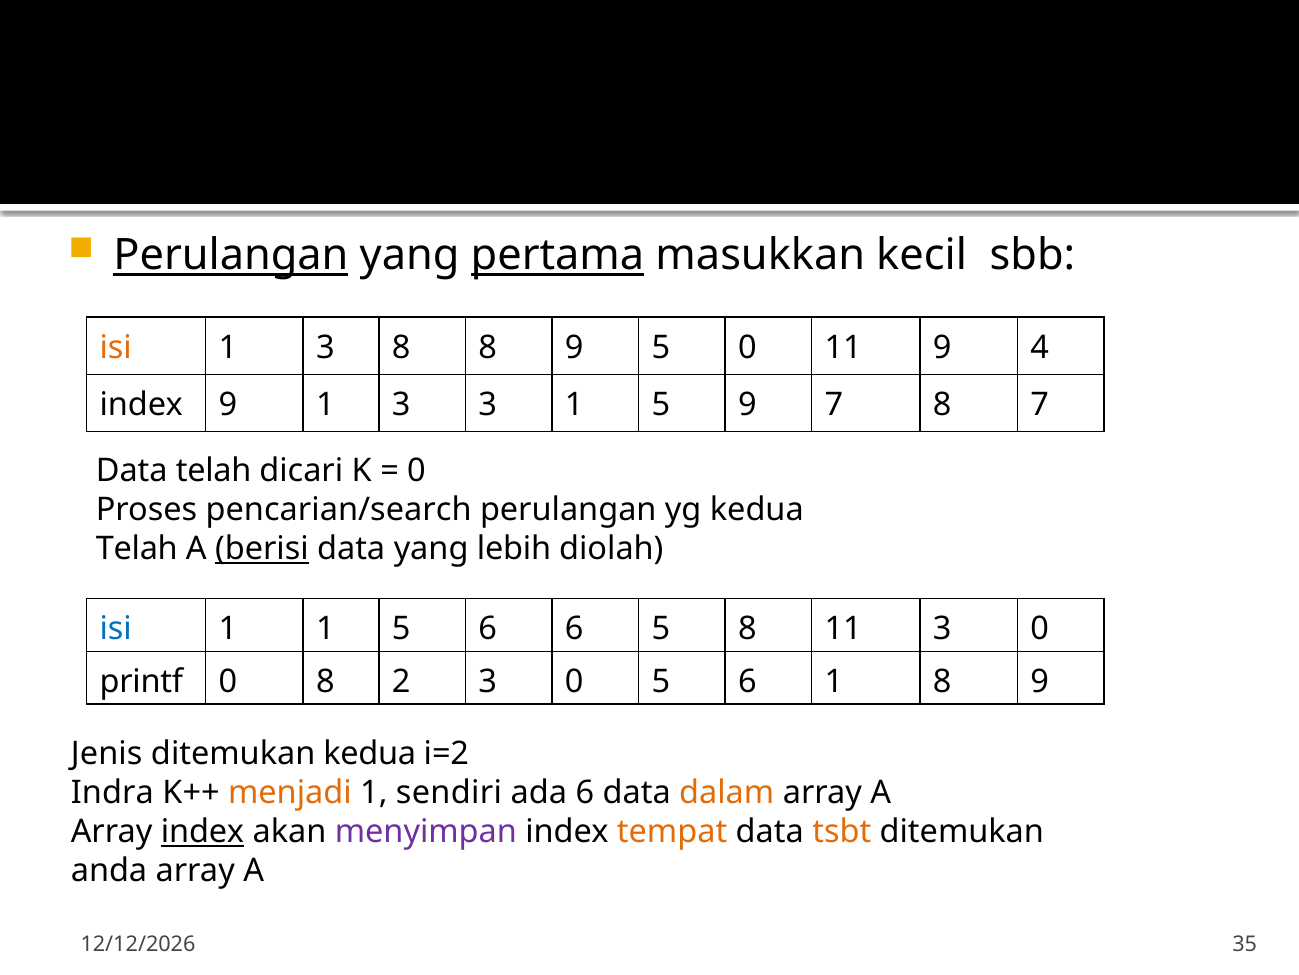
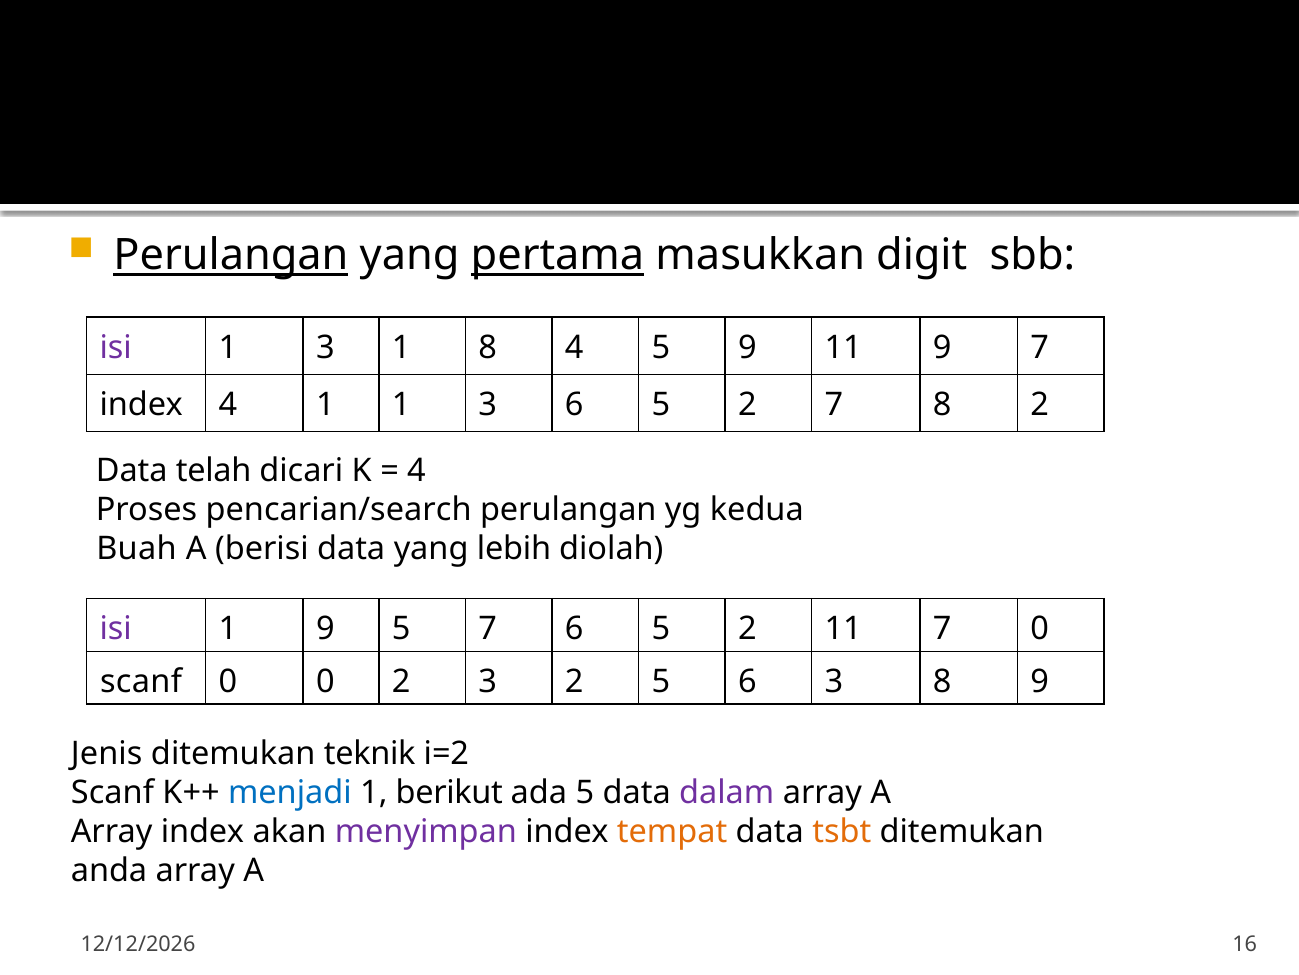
kecil: kecil -> digit
isi at (116, 347) colour: orange -> purple
3 8: 8 -> 1
9 at (574, 347): 9 -> 4
5 0: 0 -> 9
9 4: 4 -> 7
index 9: 9 -> 4
3 at (401, 404): 3 -> 1
3 1: 1 -> 6
9 at (747, 404): 9 -> 2
8 7: 7 -> 2
0 at (416, 471): 0 -> 4
Telah at (137, 549): Telah -> Buah
berisi underline: present -> none
isi at (116, 629) colour: blue -> purple
1 1: 1 -> 9
6 at (488, 629): 6 -> 7
8 at (747, 629): 8 -> 2
11 3: 3 -> 7
printf at (141, 681): printf -> scanf
0 8: 8 -> 0
2 3 0: 0 -> 2
6 1: 1 -> 3
ditemukan kedua: kedua -> teknik
Indra at (112, 792): Indra -> Scanf
menjadi colour: orange -> blue
sendiri: sendiri -> berikut
ada 6: 6 -> 5
dalam colour: orange -> purple
index at (203, 831) underline: present -> none
35: 35 -> 16
